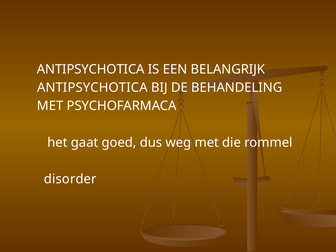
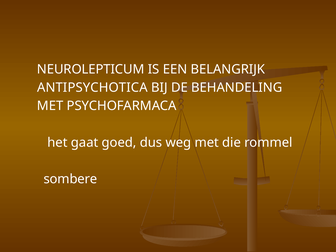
ANTIPSYCHOTICA at (91, 69): ANTIPSYCHOTICA -> NEUROLEPTICUM
disorder: disorder -> sombere
